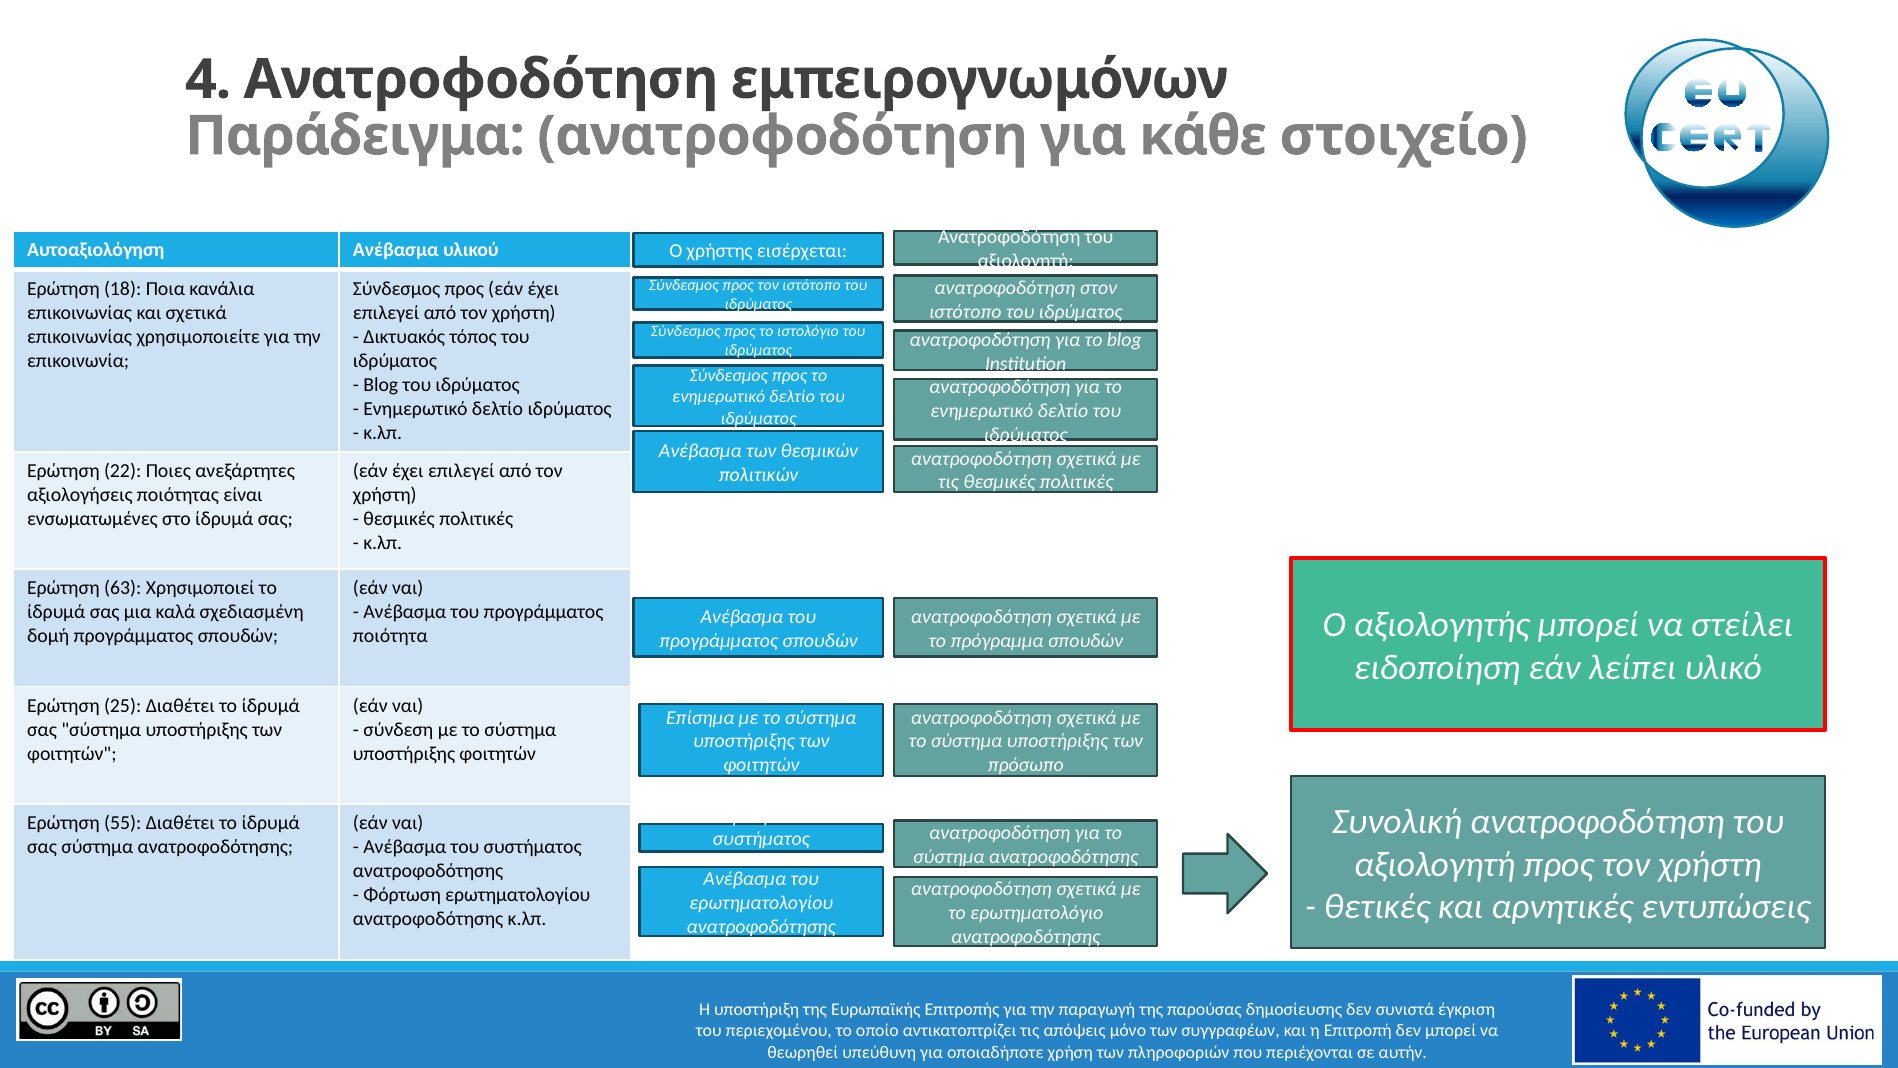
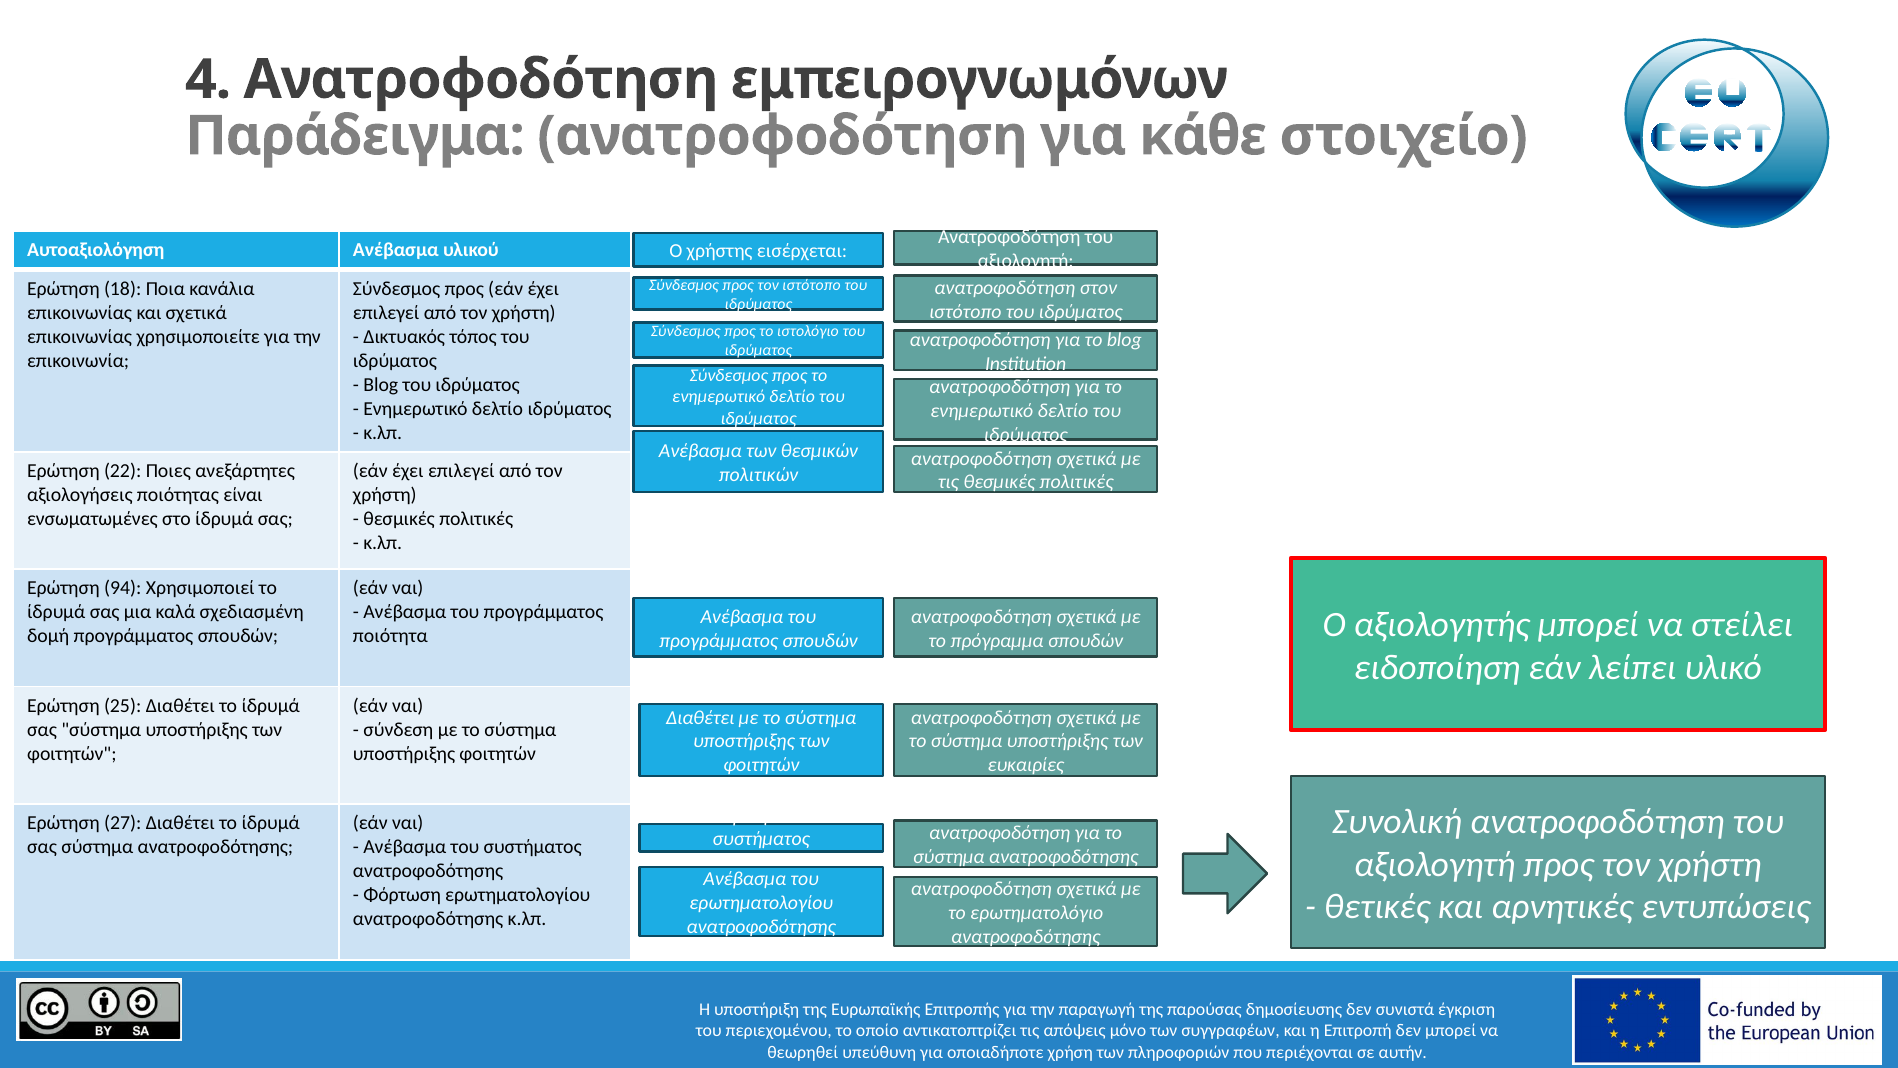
63: 63 -> 94
Επίσημα at (700, 717): Επίσημα -> Διαθέτει
πρόσωπο: πρόσωπο -> ευκαιρίες
55: 55 -> 27
